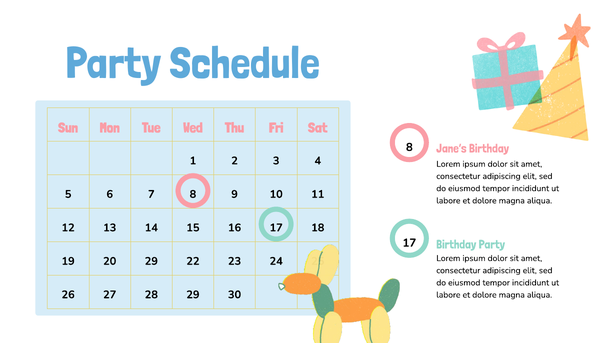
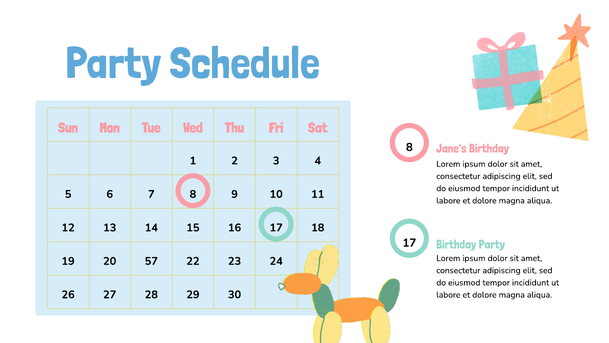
20 29: 29 -> 57
